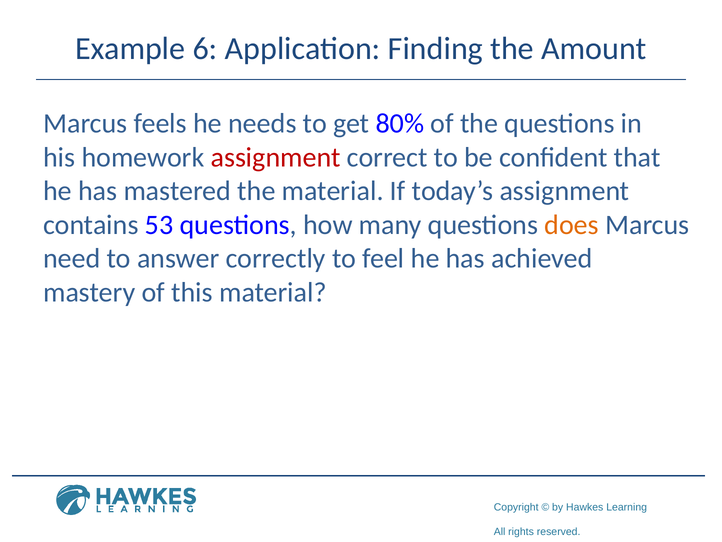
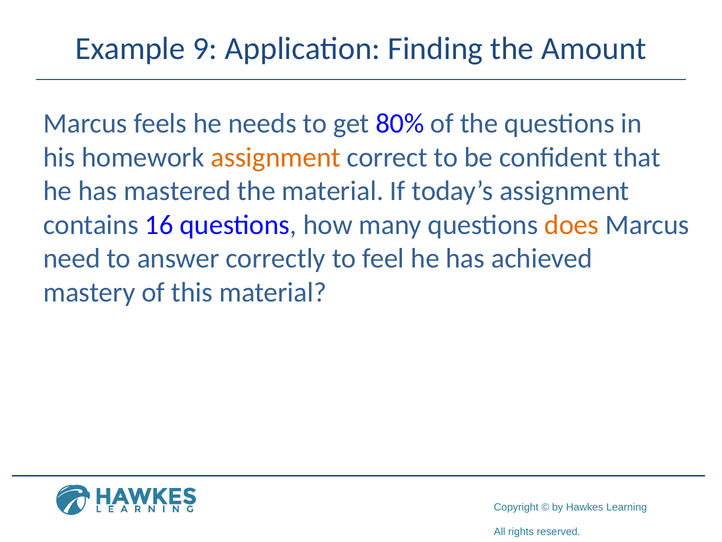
6: 6 -> 9
assignment at (276, 157) colour: red -> orange
53: 53 -> 16
